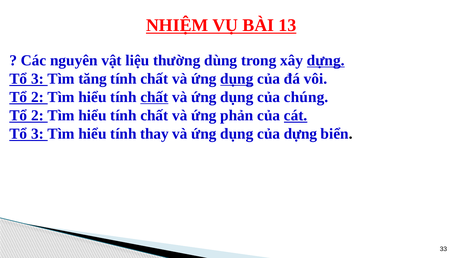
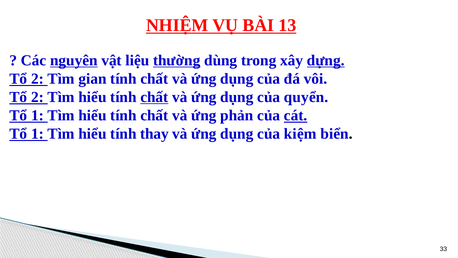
nguyên underline: none -> present
thường underline: none -> present
3 at (37, 79): 3 -> 2
tăng: tăng -> gian
dụng at (237, 79) underline: present -> none
chúng: chúng -> quyển
2 at (37, 115): 2 -> 1
3 at (37, 134): 3 -> 1
của dựng: dựng -> kiệm
